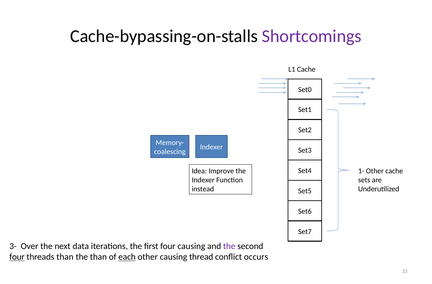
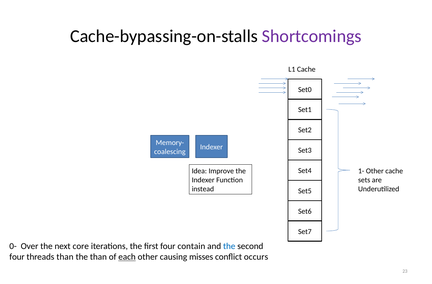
3-: 3- -> 0-
data: data -> core
four causing: causing -> contain
the at (229, 246) colour: purple -> blue
four at (17, 257) underline: present -> none
thread: thread -> misses
